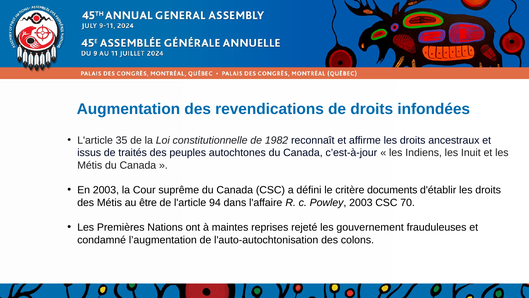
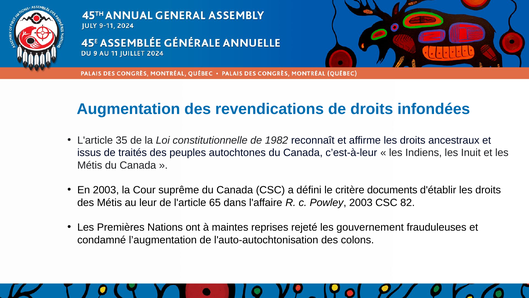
c’est-à-jour: c’est-à-jour -> c’est-à-leur
être: être -> leur
94: 94 -> 65
70: 70 -> 82
